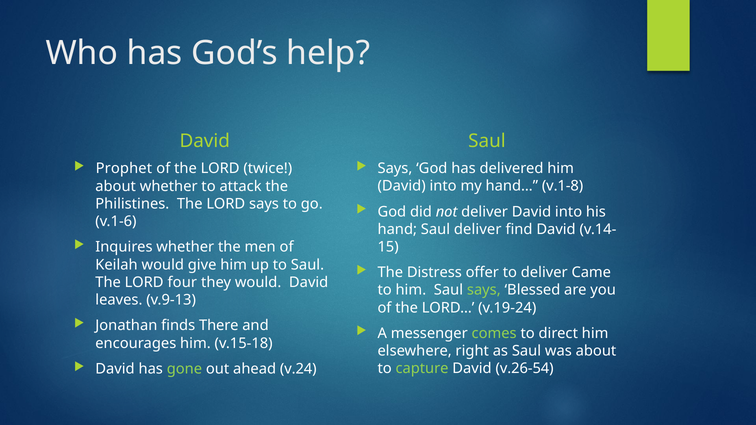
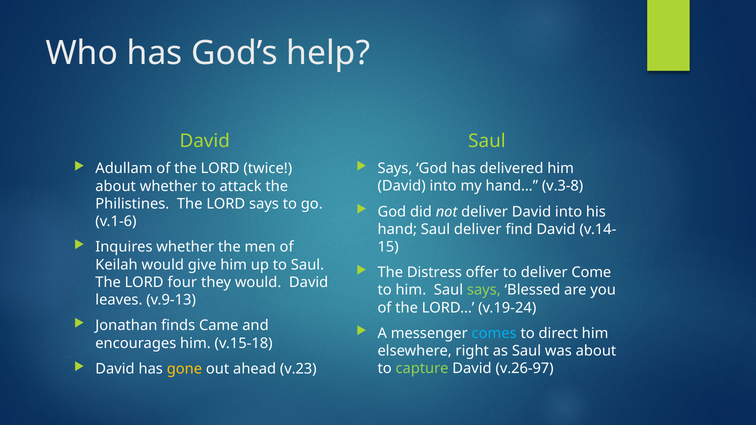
Prophet: Prophet -> Adullam
v.1-8: v.1-8 -> v.3-8
Came: Came -> Come
There: There -> Came
comes colour: light green -> light blue
gone colour: light green -> yellow
v.24: v.24 -> v.23
v.26-54: v.26-54 -> v.26-97
